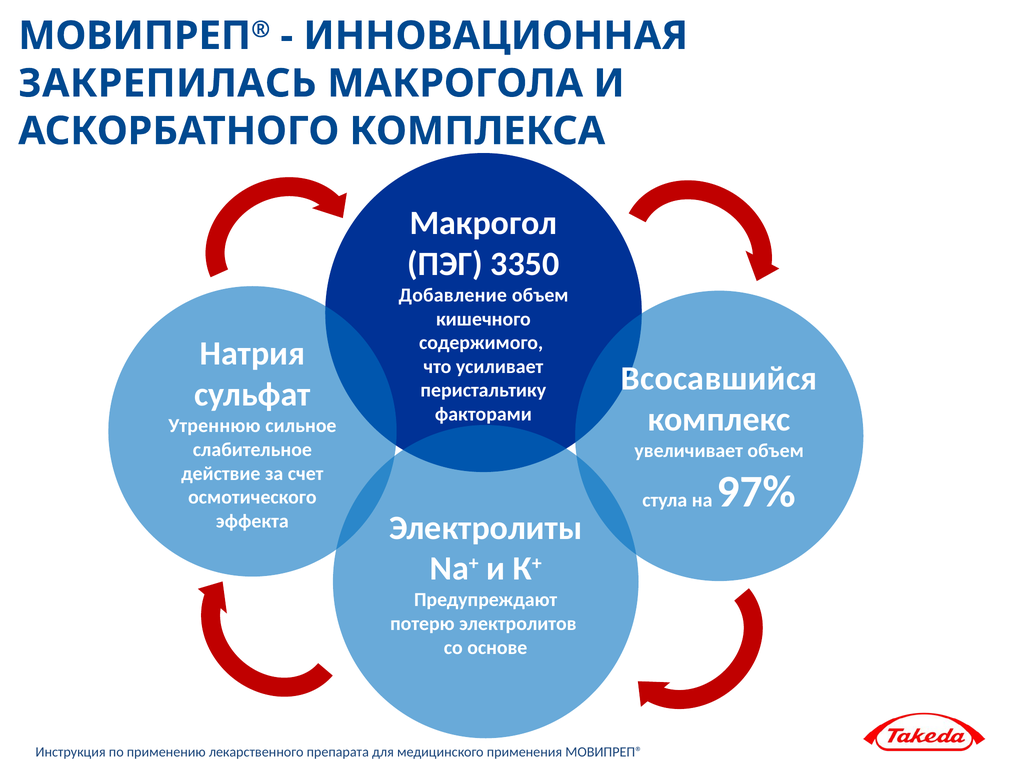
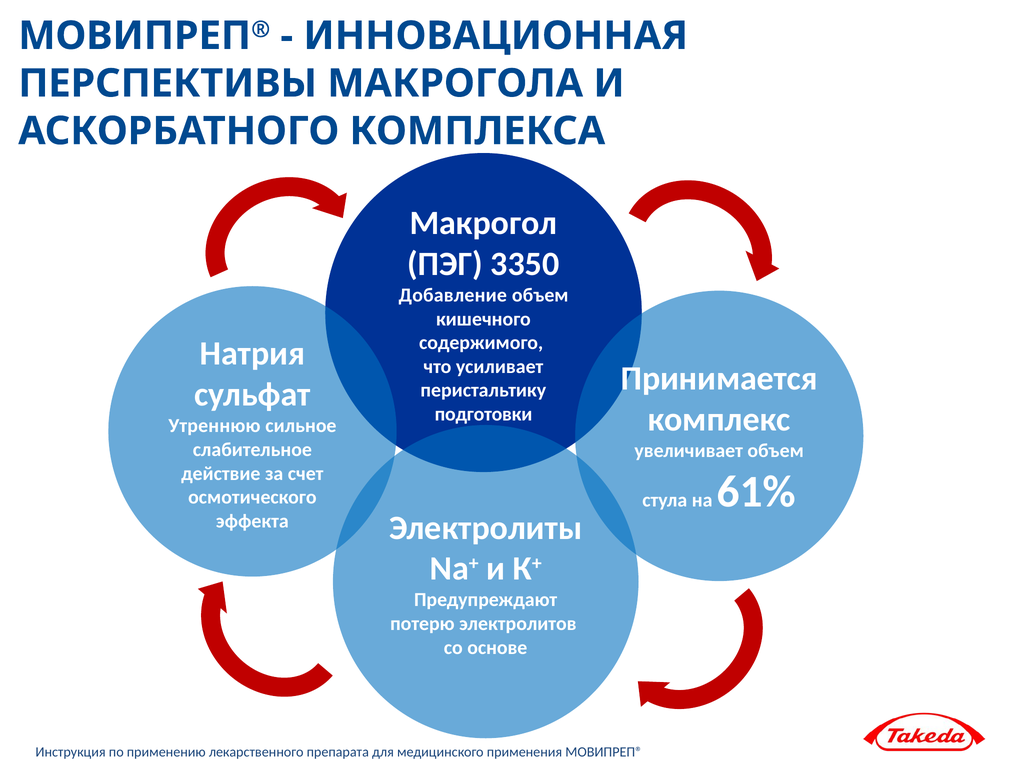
ЗАКРЕПИЛАСЬ: ЗАКРЕПИЛАСЬ -> ПЕРСПЕКТИВЫ
Всосавшийся: Всосавшийся -> Принимается
факторами: факторами -> подготовки
97%: 97% -> 61%
